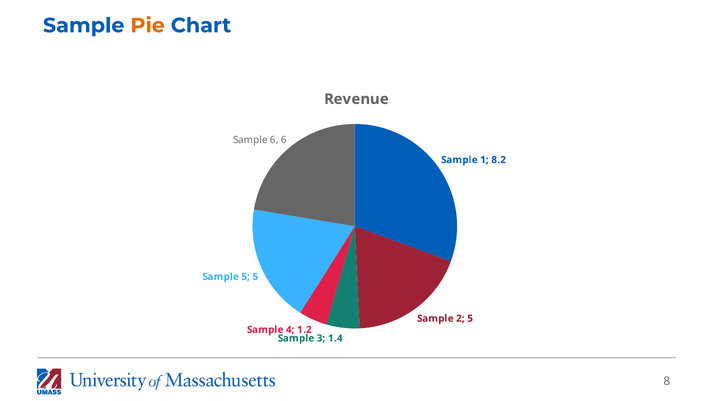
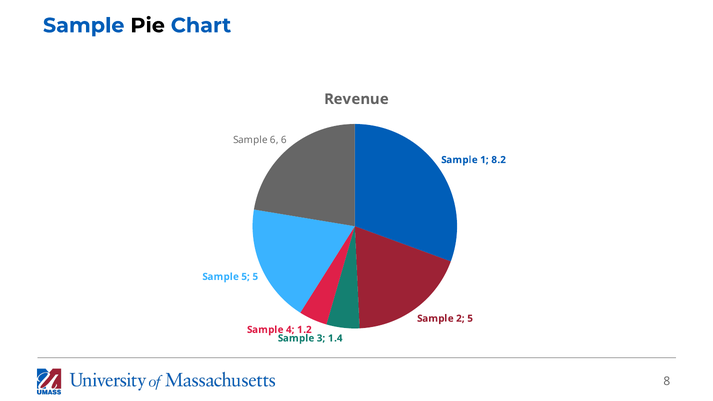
Pie colour: orange -> black
